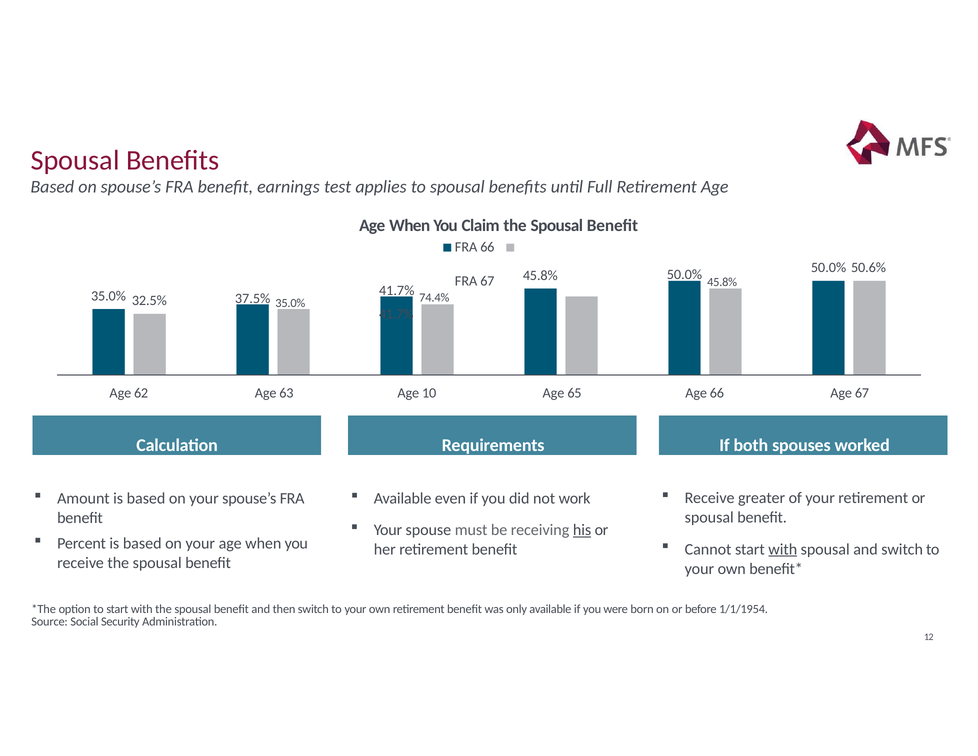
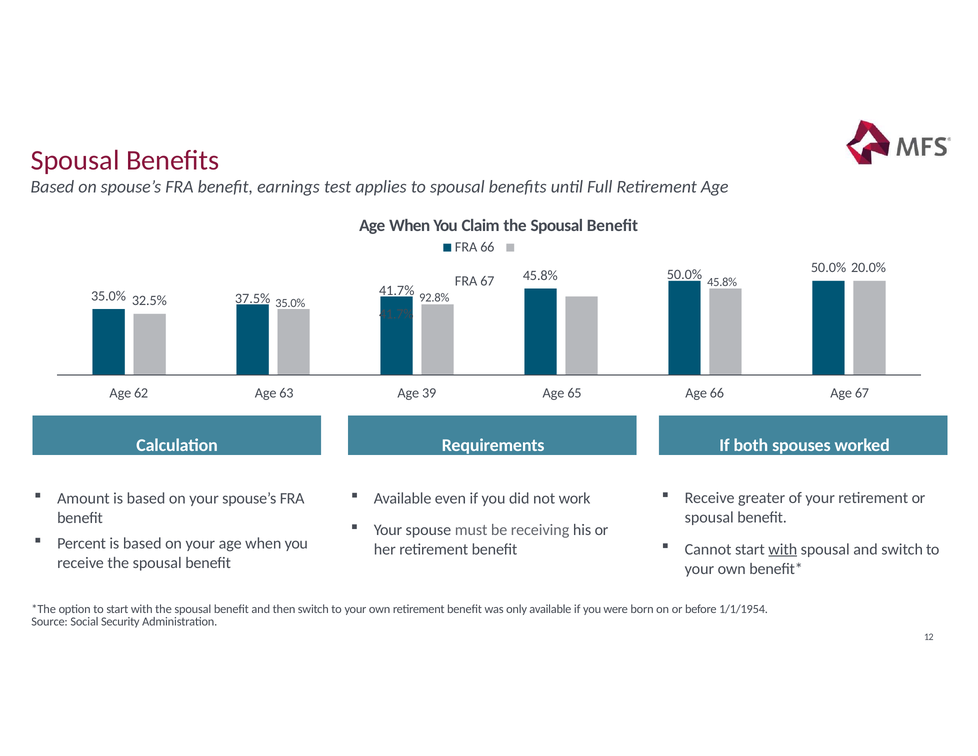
50.6%: 50.6% -> 20.0%
74.4%: 74.4% -> 92.8%
10: 10 -> 39
his underline: present -> none
